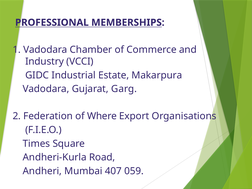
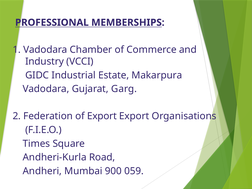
of Where: Where -> Export
407: 407 -> 900
